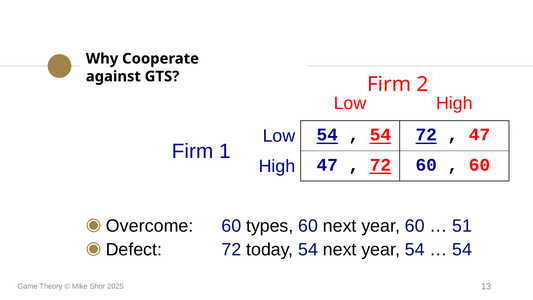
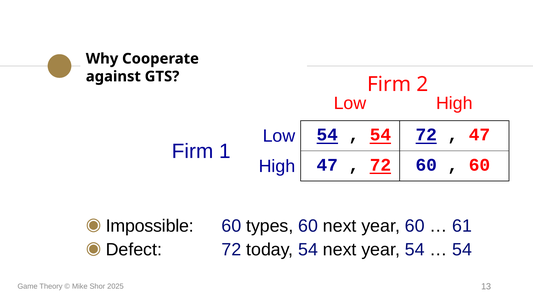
Overcome: Overcome -> Impossible
51: 51 -> 61
